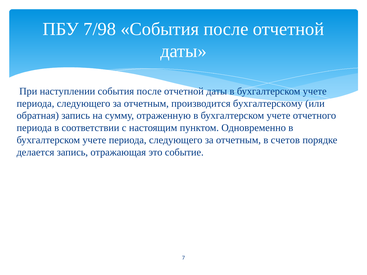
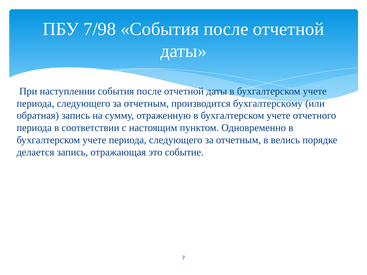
счетов: счетов -> велись
